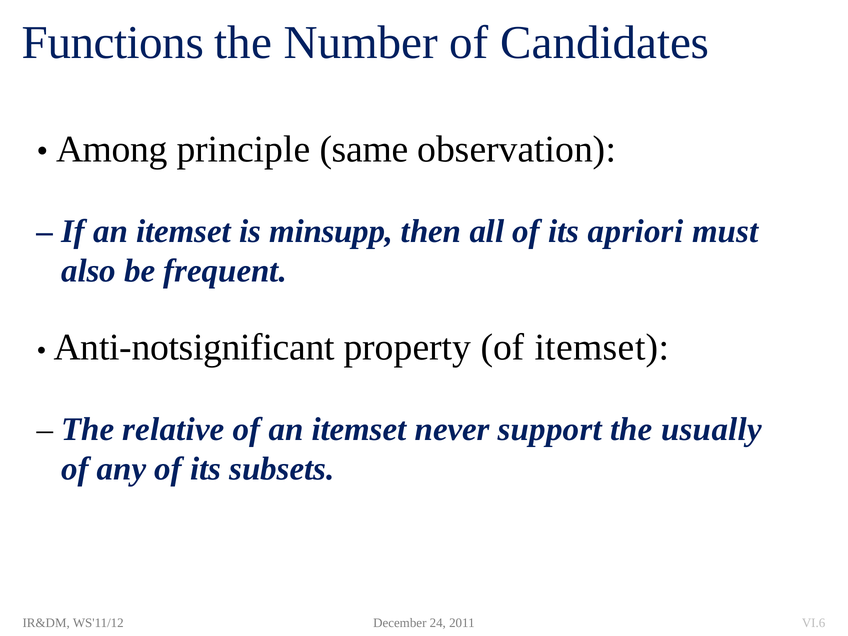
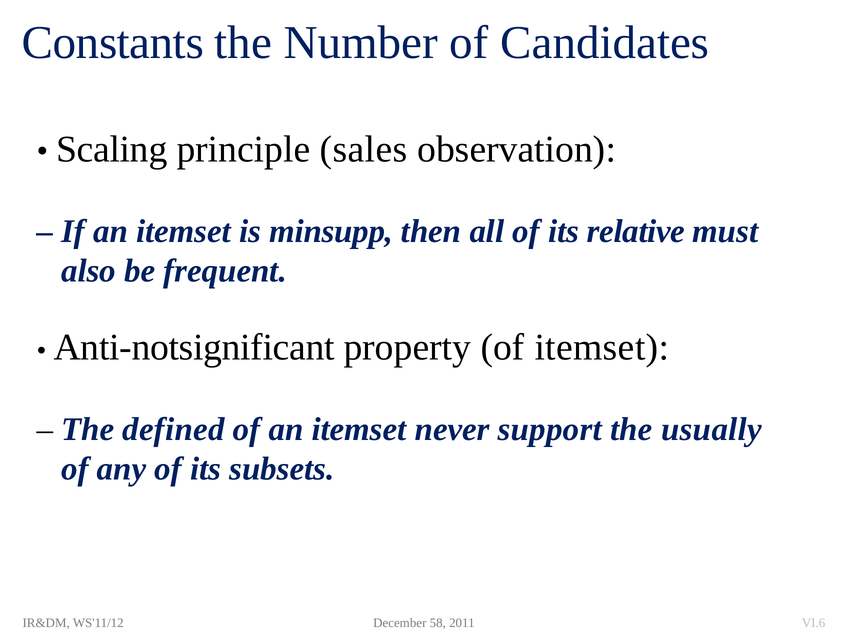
Functions: Functions -> Constants
Among: Among -> Scaling
same: same -> sales
apriori: apriori -> relative
relative: relative -> defined
24: 24 -> 58
